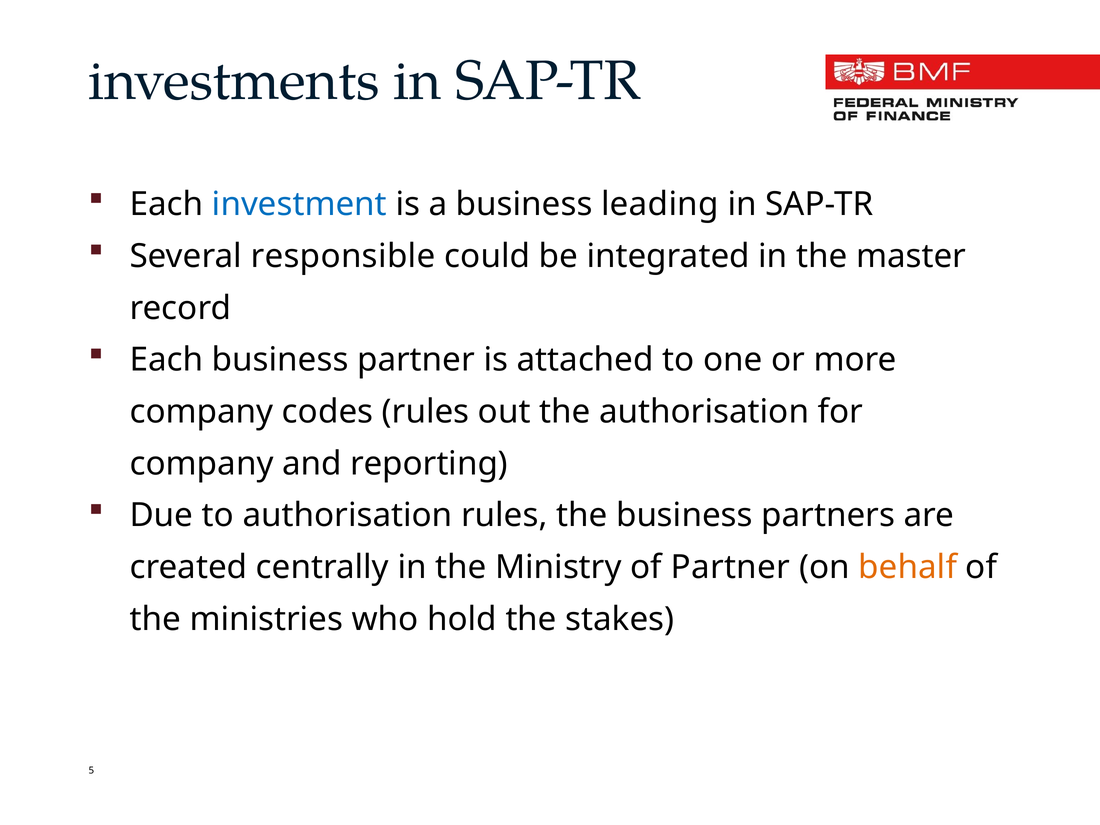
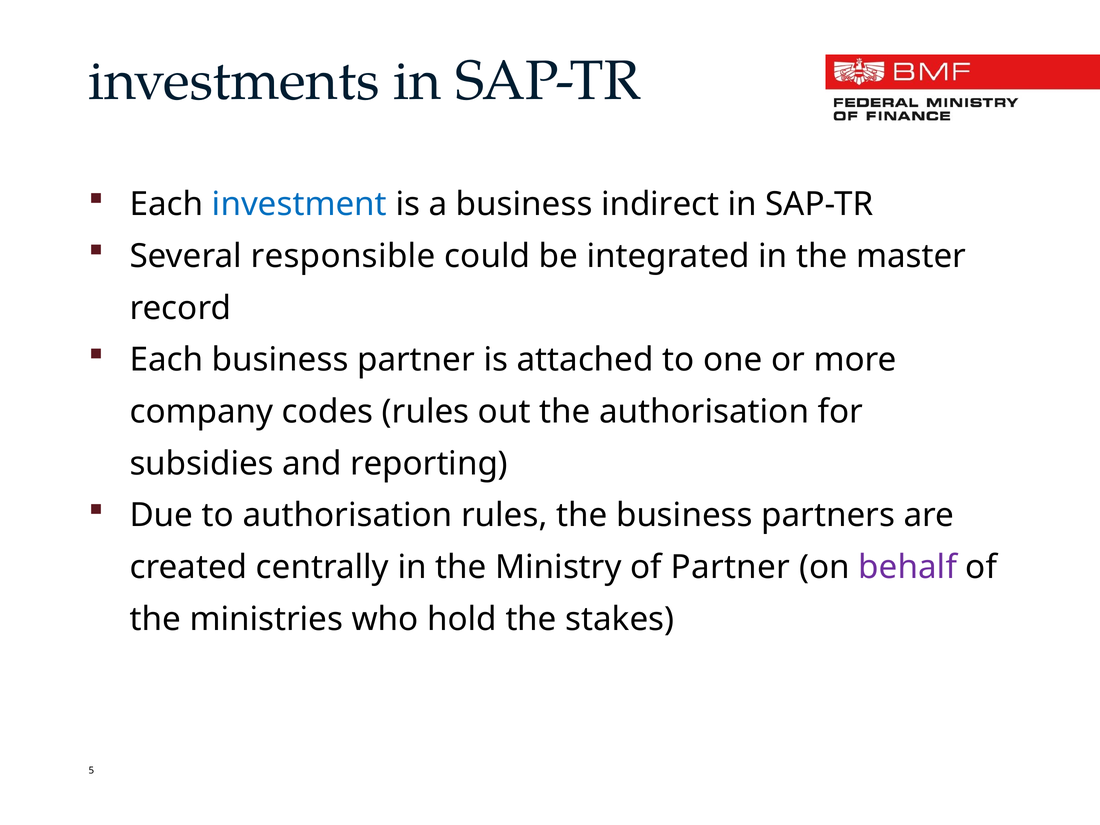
leading: leading -> indirect
company at (202, 464): company -> subsidies
behalf colour: orange -> purple
